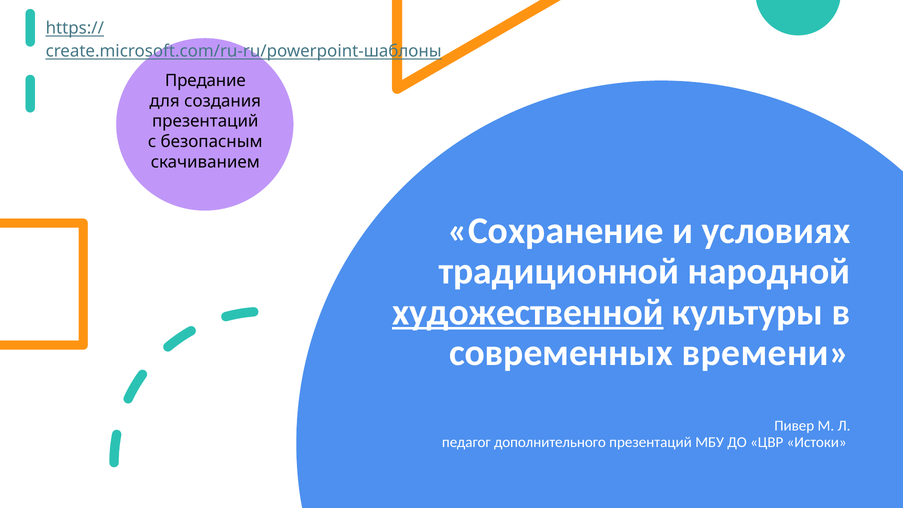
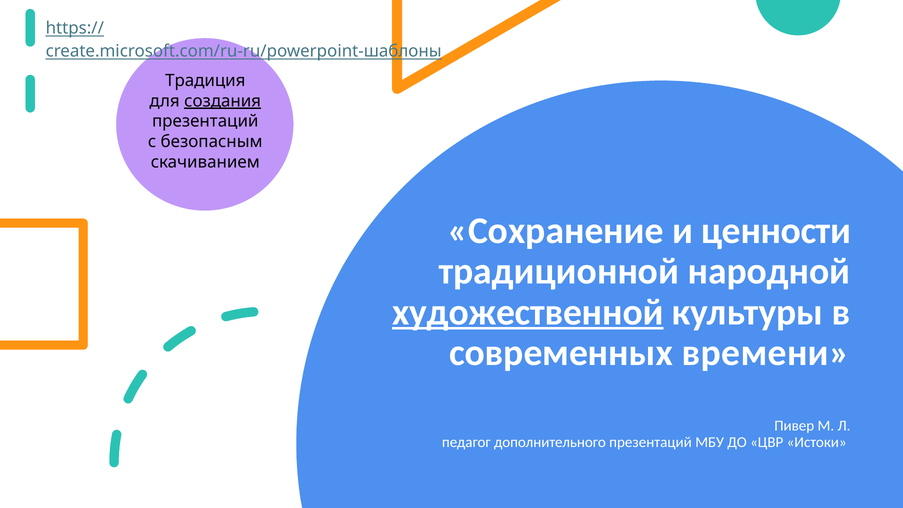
Предание: Предание -> Традиция
создания underline: none -> present
условиях: условиях -> ценности
